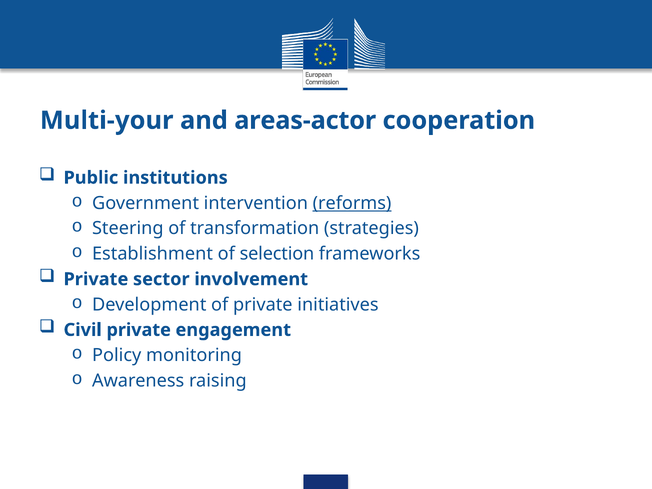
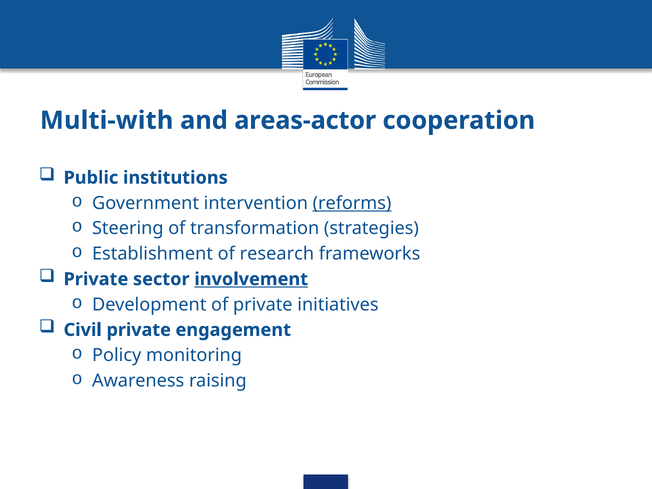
Multi-your: Multi-your -> Multi-with
selection: selection -> research
involvement underline: none -> present
